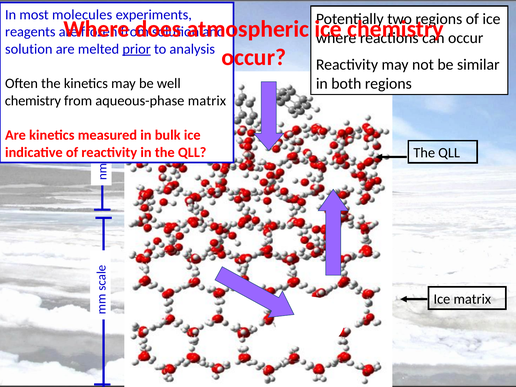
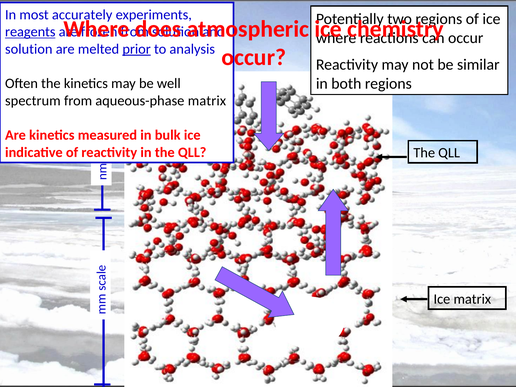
molecules: molecules -> accurately
reagents underline: none -> present
chemistry at (33, 101): chemistry -> spectrum
